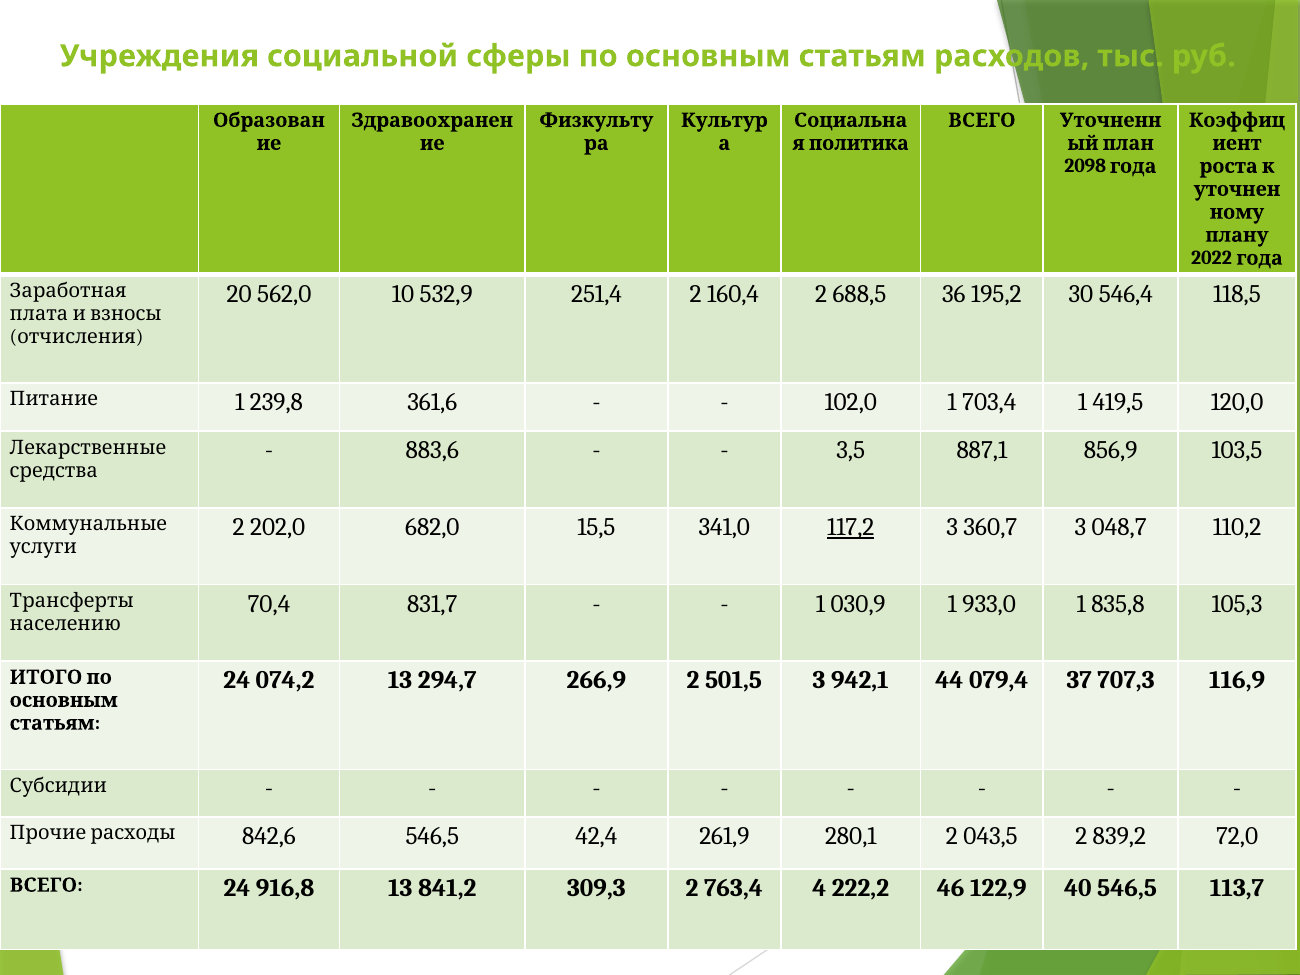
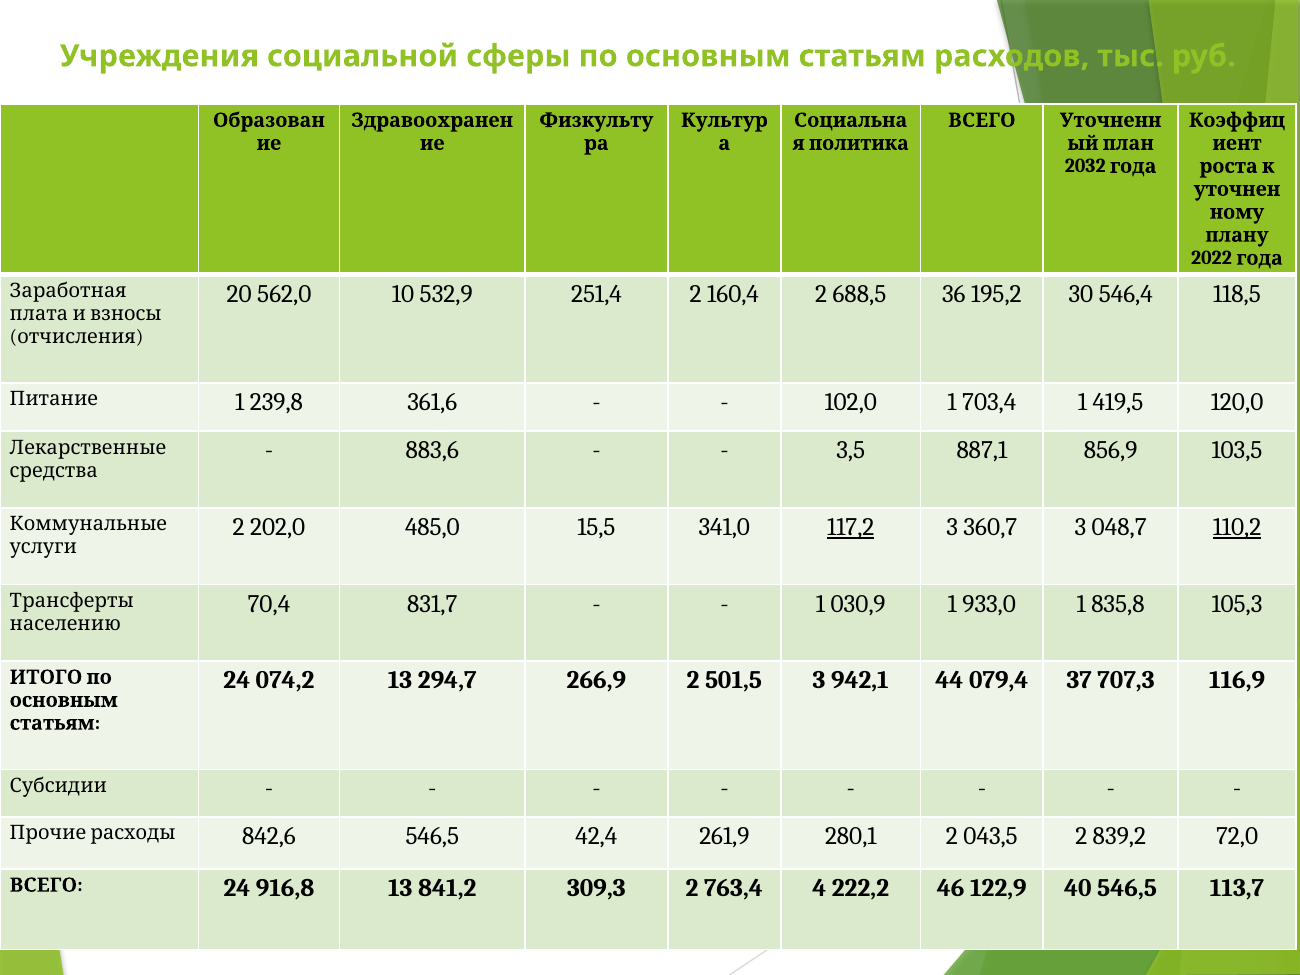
2098: 2098 -> 2032
682,0: 682,0 -> 485,0
110,2 underline: none -> present
